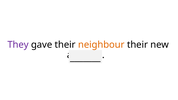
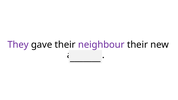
neighbour colour: orange -> purple
